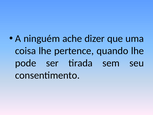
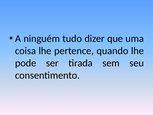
ache: ache -> tudo
